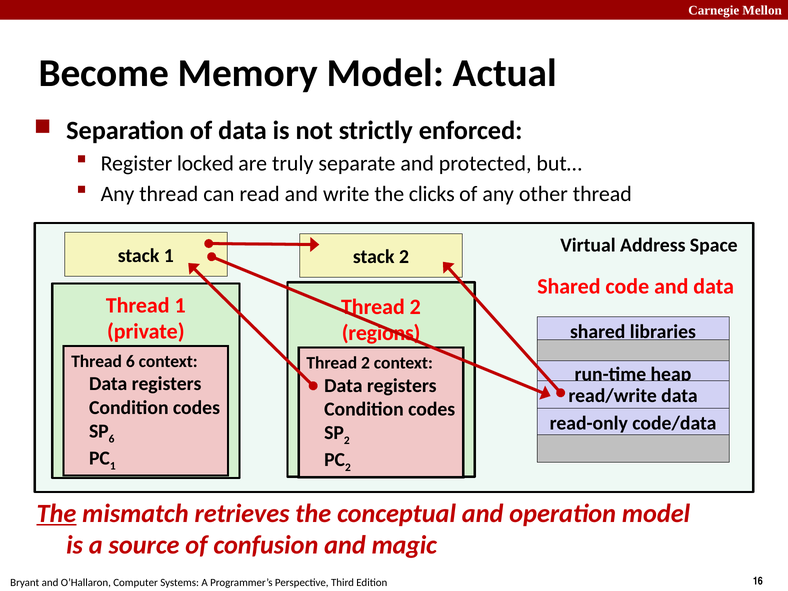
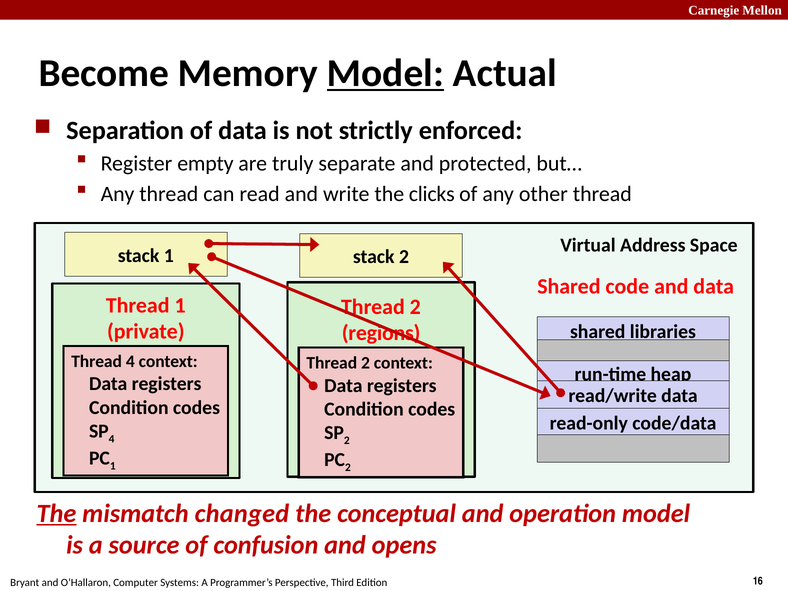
Model at (385, 73) underline: none -> present
locked: locked -> empty
Thread 6: 6 -> 4
6 at (112, 439): 6 -> 4
retrieves: retrieves -> changed
magic: magic -> opens
